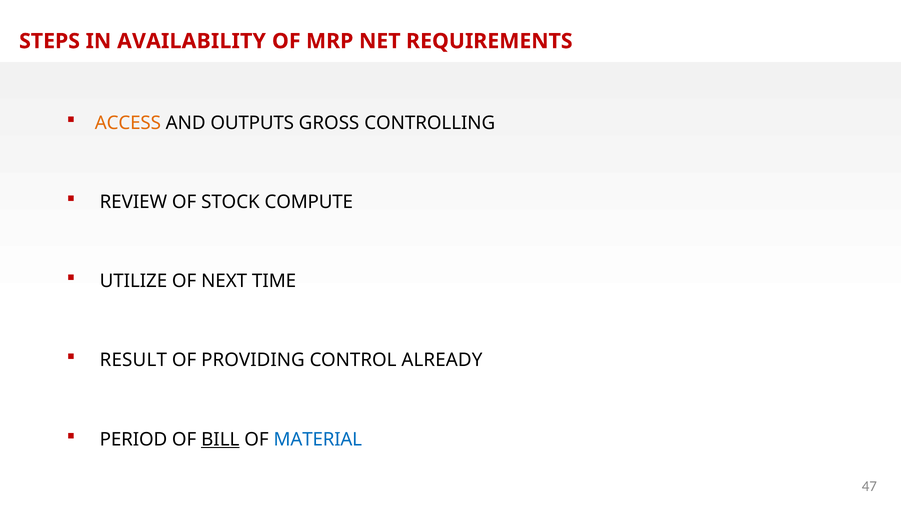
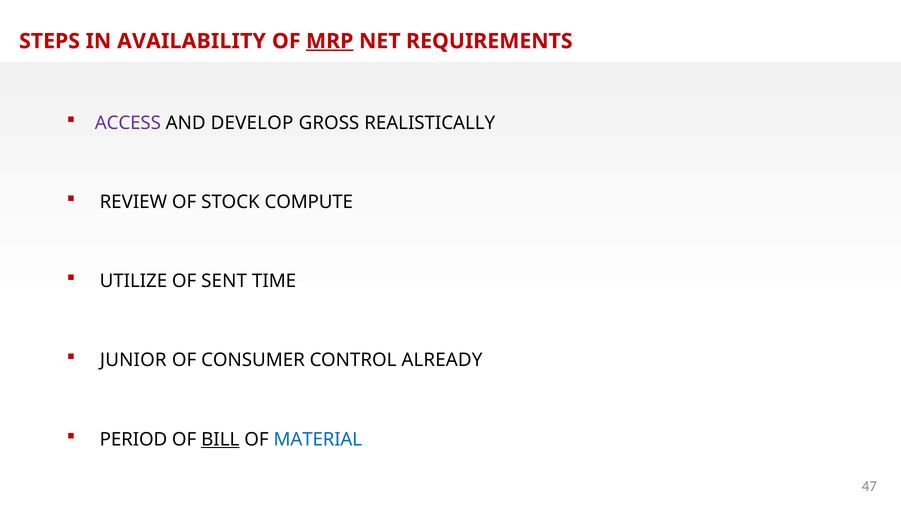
MRP underline: none -> present
ACCESS colour: orange -> purple
OUTPUTS: OUTPUTS -> DEVELOP
CONTROLLING: CONTROLLING -> REALISTICALLY
NEXT: NEXT -> SENT
RESULT: RESULT -> JUNIOR
PROVIDING: PROVIDING -> CONSUMER
